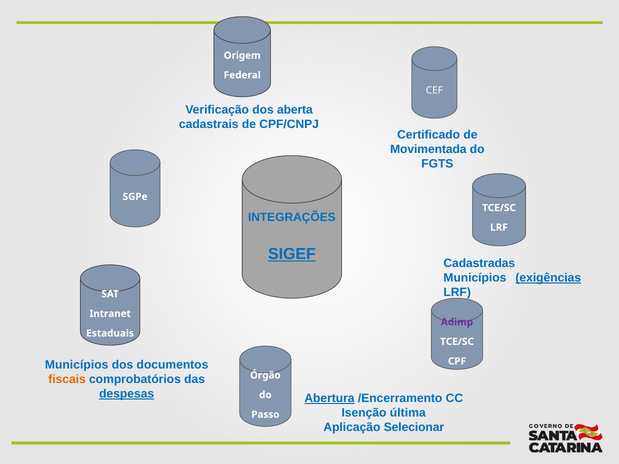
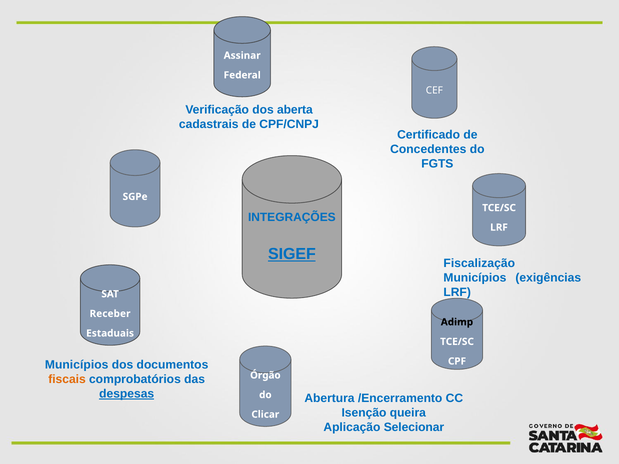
Origem: Origem -> Assinar
Movimentada: Movimentada -> Concedentes
Cadastradas: Cadastradas -> Fiscalização
exigências underline: present -> none
Intranet: Intranet -> Receber
Adimp colour: purple -> black
Abertura underline: present -> none
última: última -> queira
Passo: Passo -> Clicar
